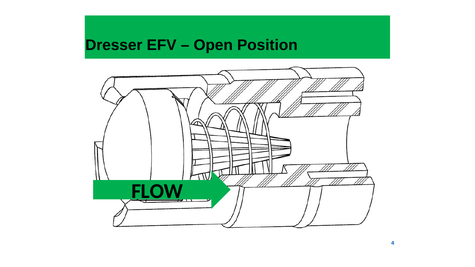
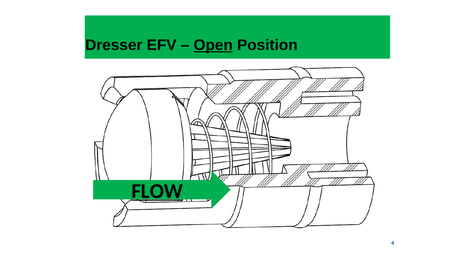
Open underline: none -> present
